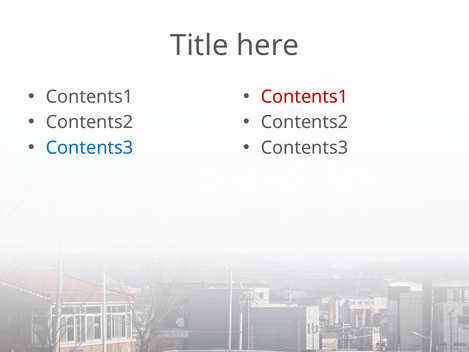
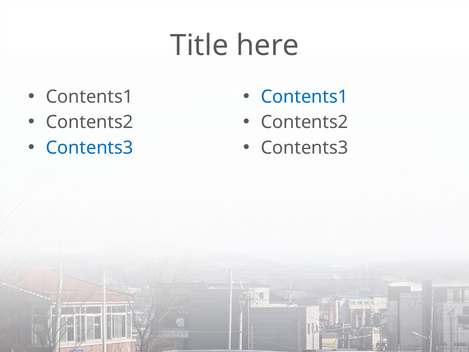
Contents1 at (305, 97) colour: red -> blue
